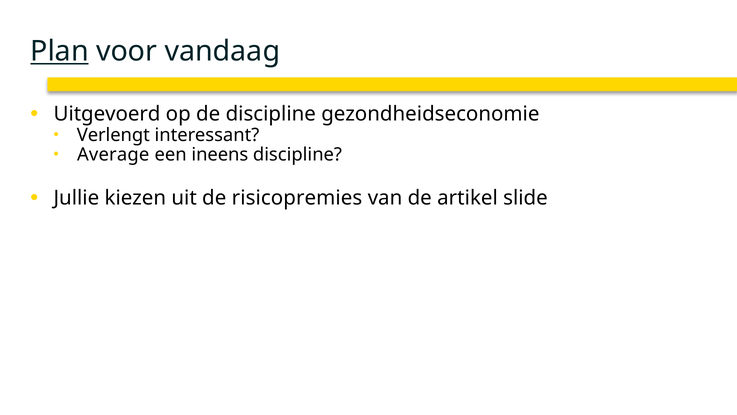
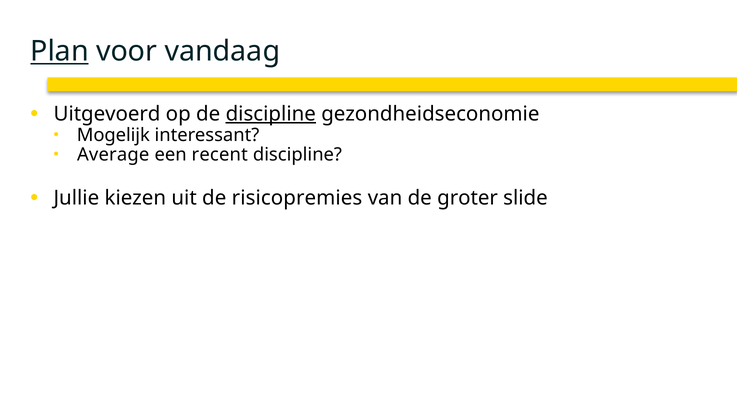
discipline at (271, 114) underline: none -> present
Verlengt: Verlengt -> Mogelijk
ineens: ineens -> recent
artikel: artikel -> groter
